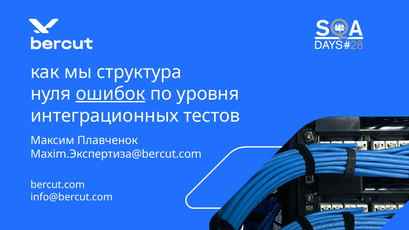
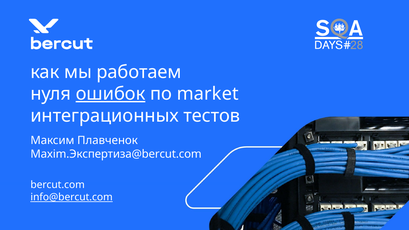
cтруктура: cтруктура -> работаем
уровня: уровня -> market
info@bercut.com underline: none -> present
